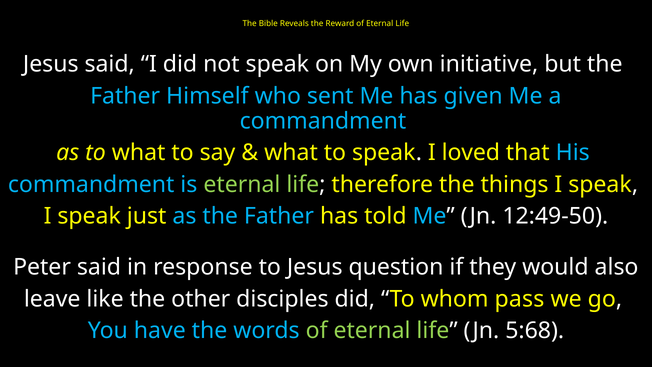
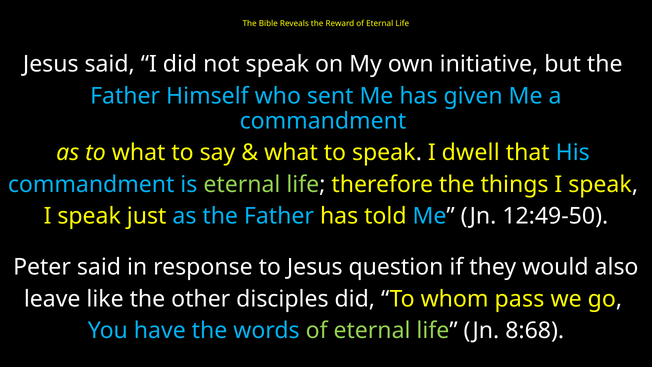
loved: loved -> dwell
5:68: 5:68 -> 8:68
